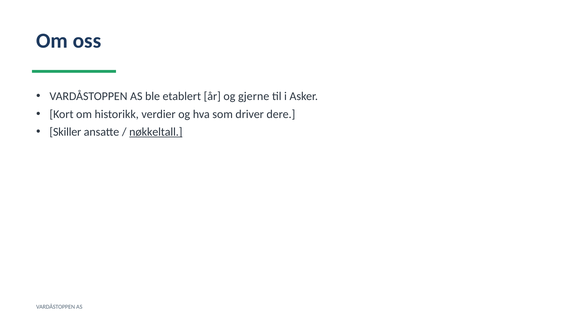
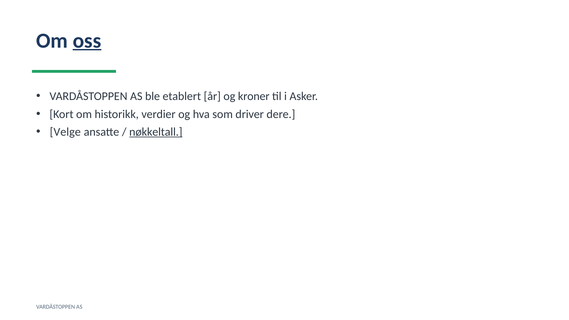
oss underline: none -> present
gjerne: gjerne -> kroner
Skiller: Skiller -> Velge
